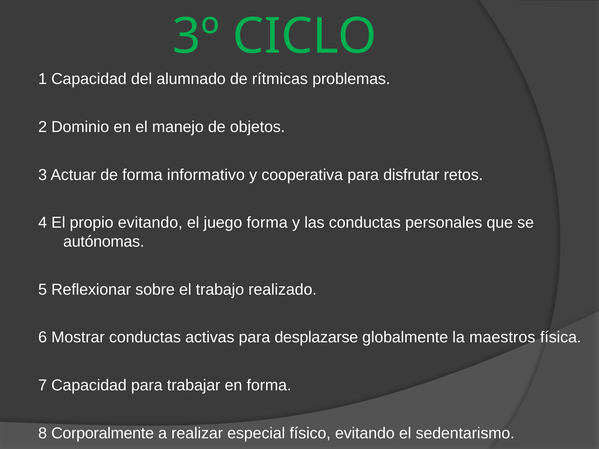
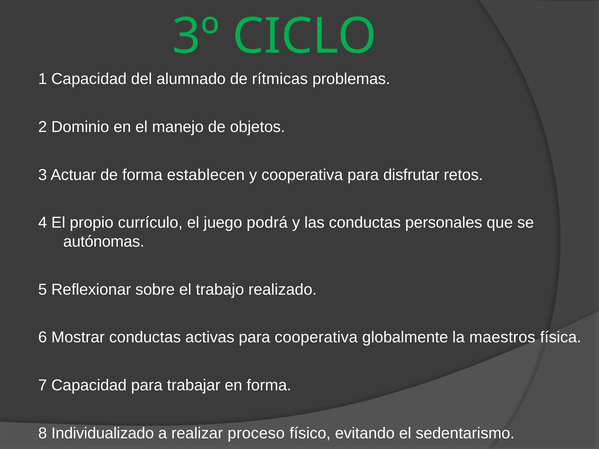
informativo: informativo -> establecen
propio evitando: evitando -> currículo
juego forma: forma -> podrá
para desplazarse: desplazarse -> cooperativa
Corporalmente: Corporalmente -> Individualizado
especial: especial -> proceso
